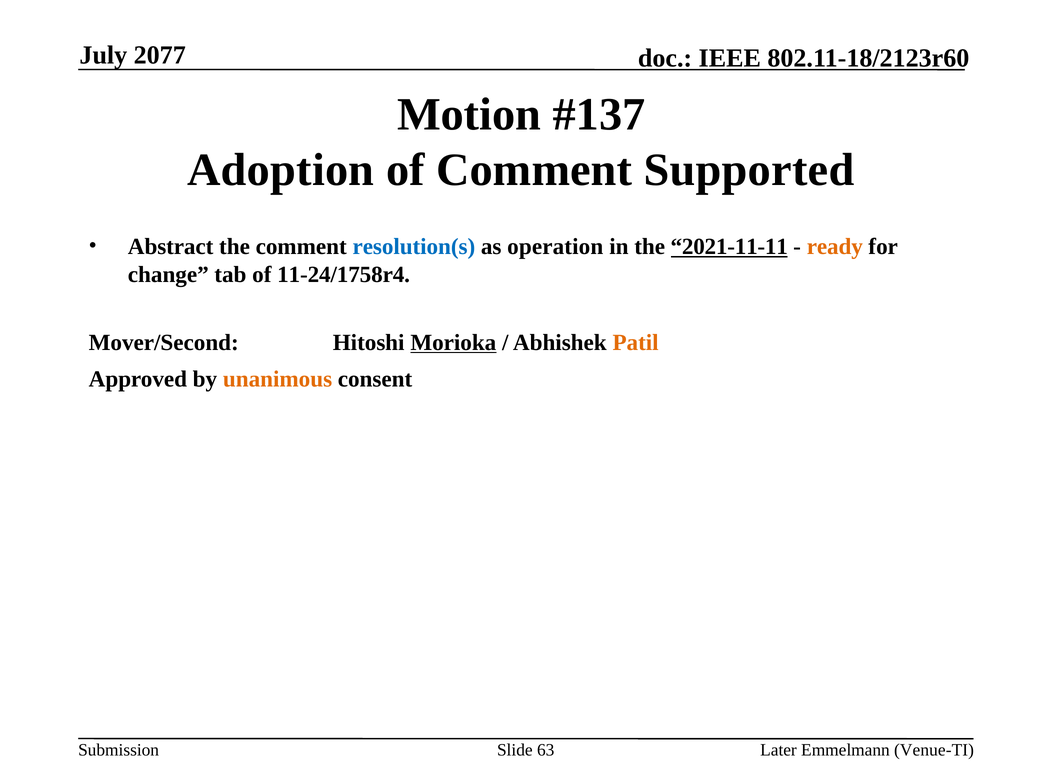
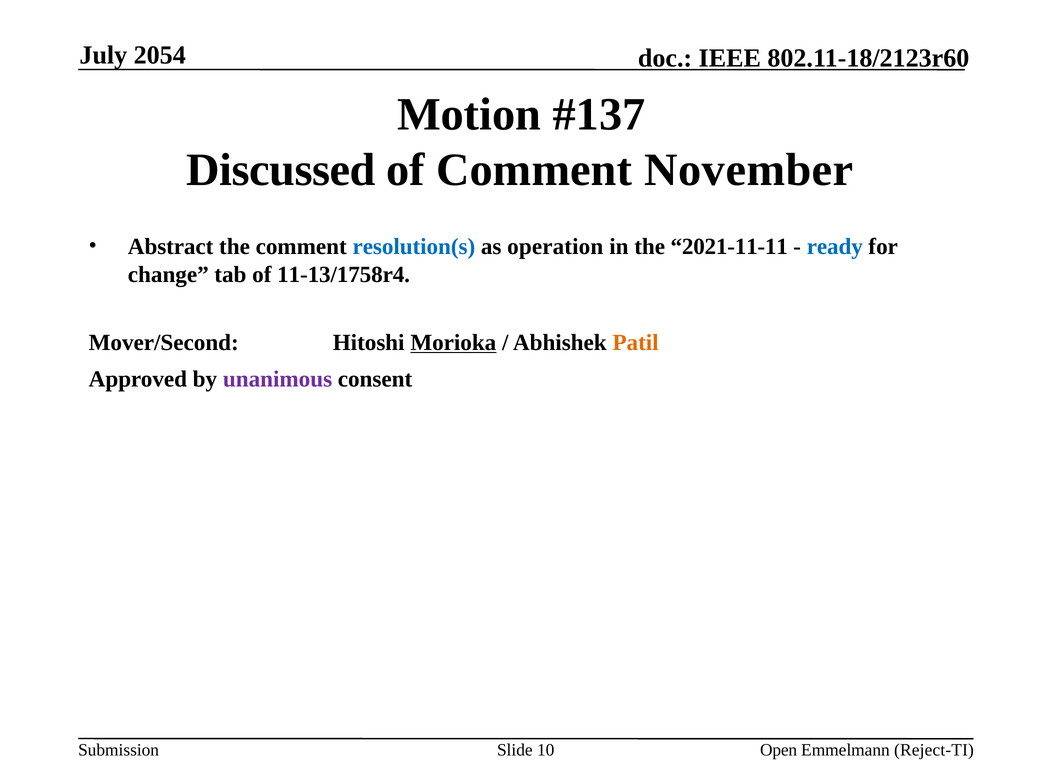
2077: 2077 -> 2054
Adoption: Adoption -> Discussed
Supported: Supported -> November
2021-11-11 underline: present -> none
ready colour: orange -> blue
11-24/1758r4: 11-24/1758r4 -> 11-13/1758r4
unanimous colour: orange -> purple
63: 63 -> 10
Later: Later -> Open
Venue-TI: Venue-TI -> Reject-TI
